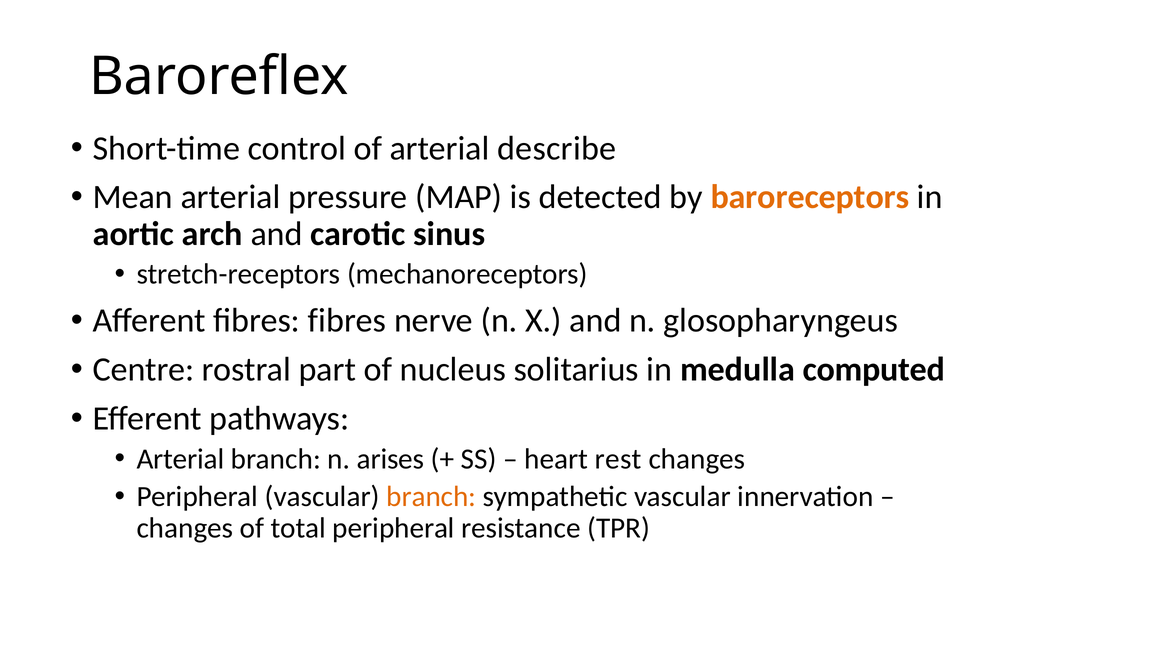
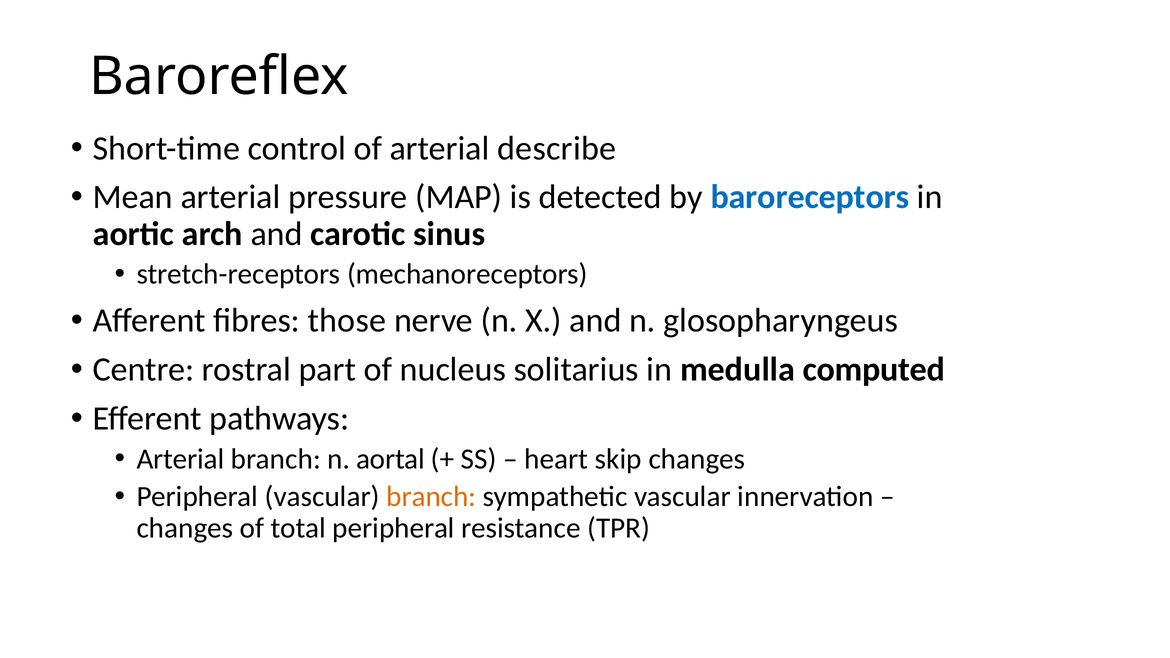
baroreceptors colour: orange -> blue
fibres fibres: fibres -> those
arises: arises -> aortal
rest: rest -> skip
